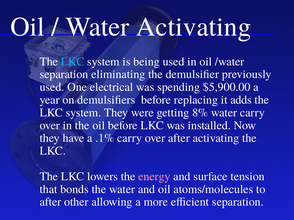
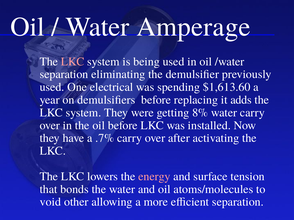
Water Activating: Activating -> Amperage
LKC at (73, 62) colour: light blue -> pink
$5,900.00: $5,900.00 -> $1,613.60
.1%: .1% -> .7%
after at (50, 202): after -> void
